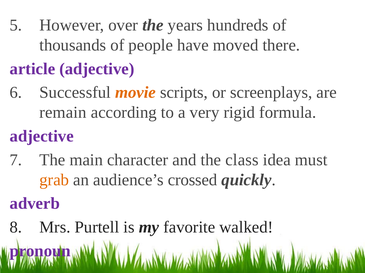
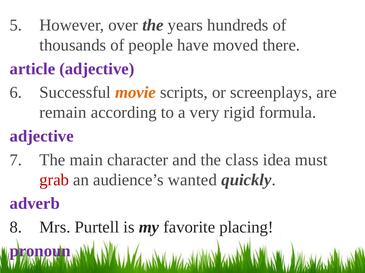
grab colour: orange -> red
crossed: crossed -> wanted
walked: walked -> placing
